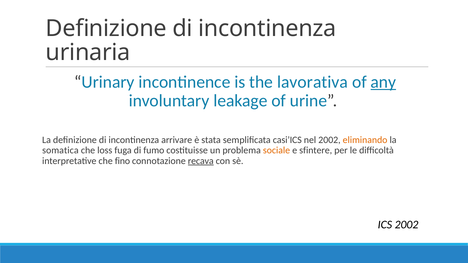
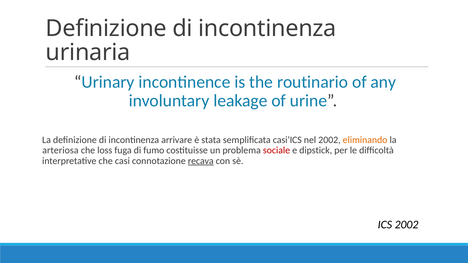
lavorativa: lavorativa -> routinario
any underline: present -> none
somatica: somatica -> arteriosa
sociale colour: orange -> red
sfintere: sfintere -> dipstick
fino: fino -> casi
